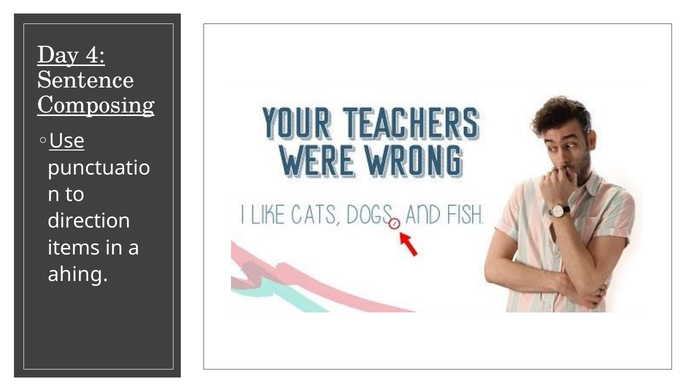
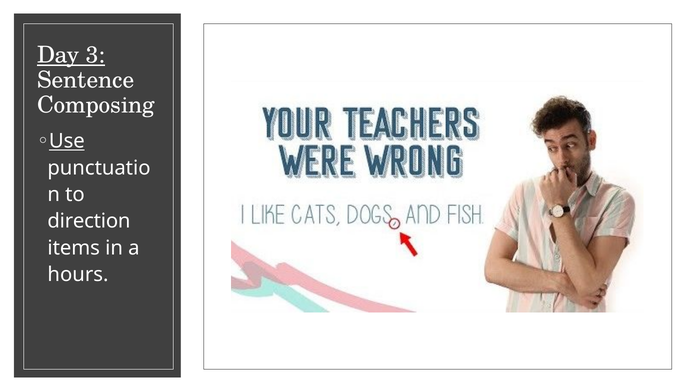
4: 4 -> 3
Composing underline: present -> none
ahing: ahing -> hours
